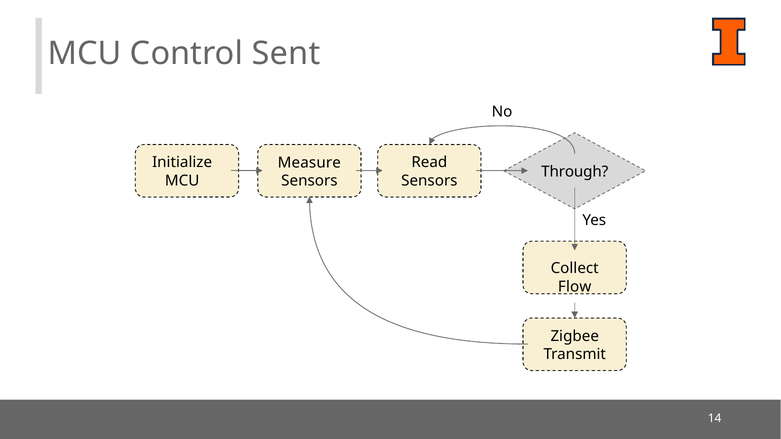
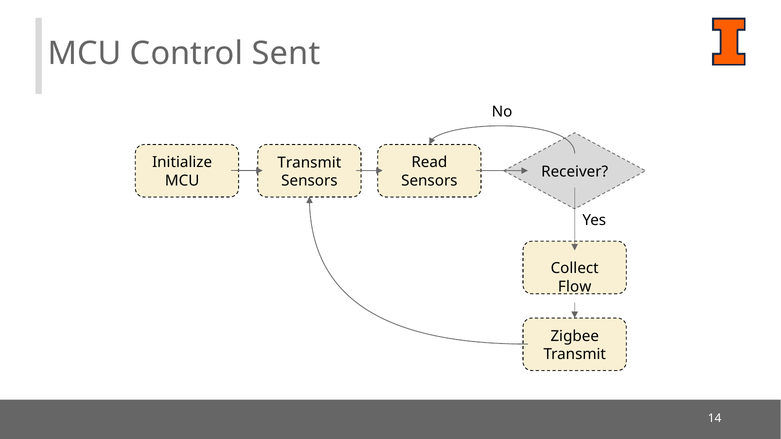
Measure at (309, 163): Measure -> Transmit
Through: Through -> Receiver
